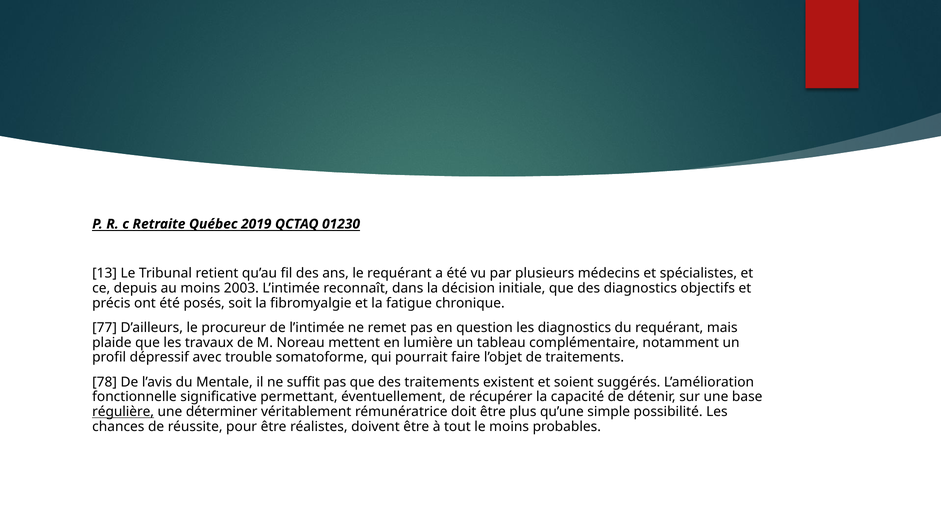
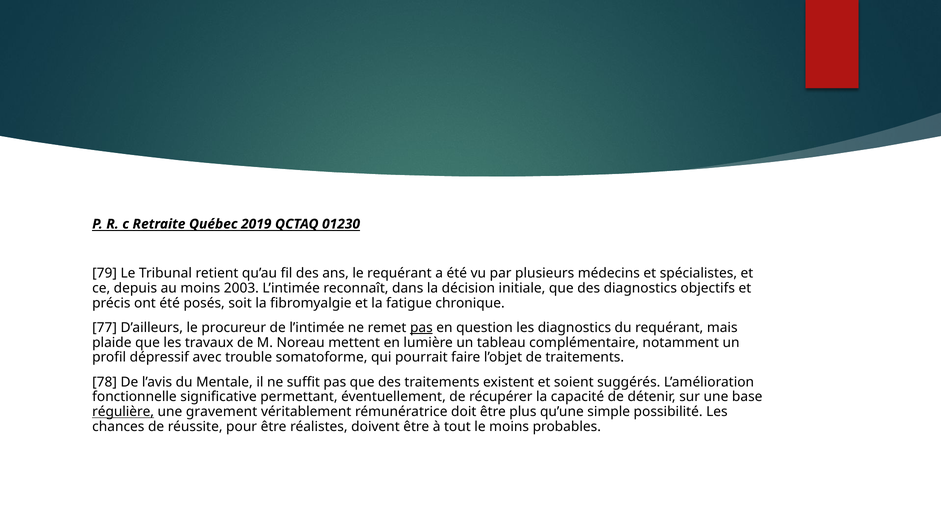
13: 13 -> 79
pas at (421, 328) underline: none -> present
déterminer: déterminer -> gravement
